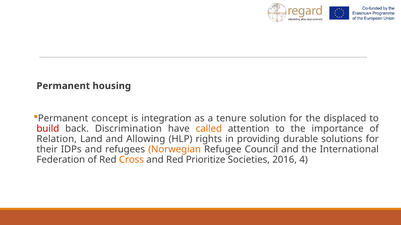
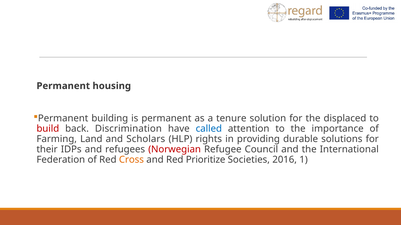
concept: concept -> building
is integration: integration -> permanent
called colour: orange -> blue
Relation: Relation -> Farming
Allowing: Allowing -> Scholars
Norwegian colour: orange -> red
4: 4 -> 1
